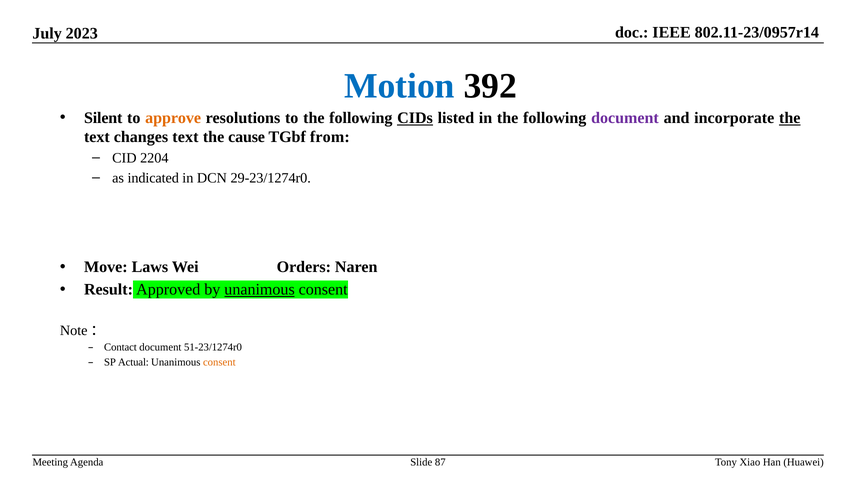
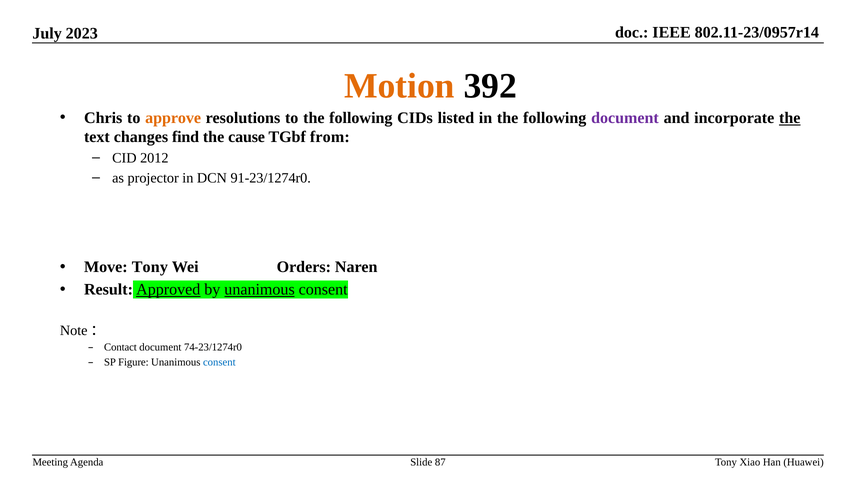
Motion colour: blue -> orange
Silent: Silent -> Chris
CIDs underline: present -> none
changes text: text -> find
2204: 2204 -> 2012
indicated: indicated -> projector
29-23/1274r0: 29-23/1274r0 -> 91-23/1274r0
Move Laws: Laws -> Tony
Approved underline: none -> present
51-23/1274r0: 51-23/1274r0 -> 74-23/1274r0
Actual: Actual -> Figure
consent at (219, 362) colour: orange -> blue
